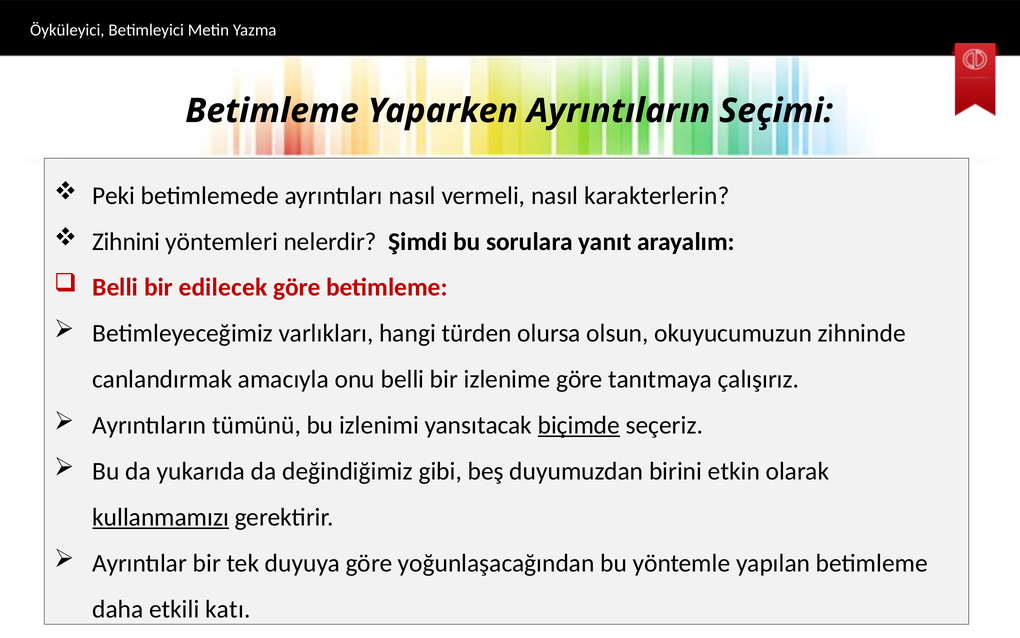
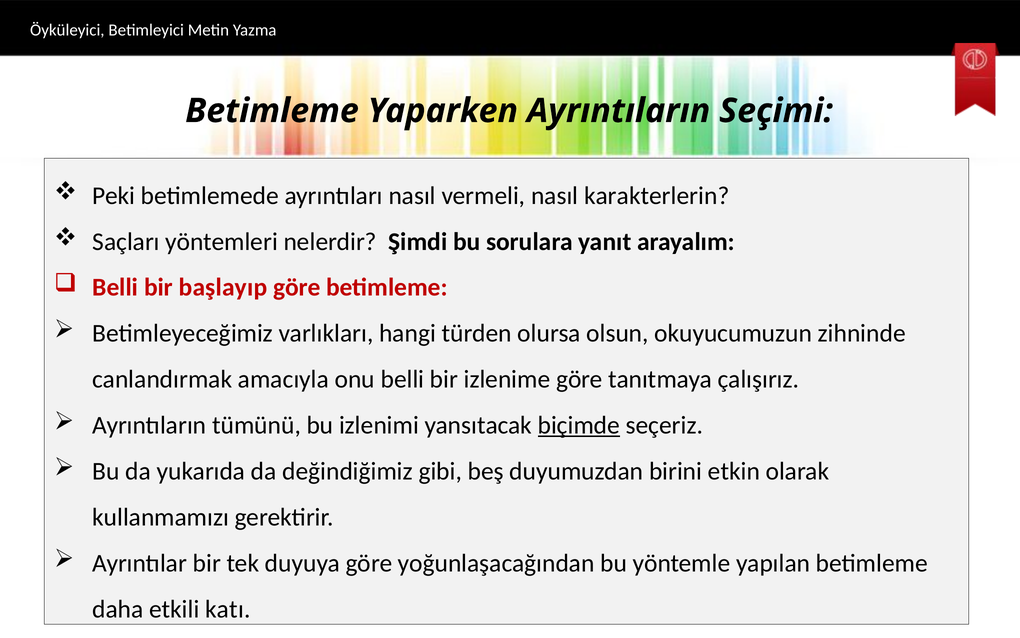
Zihnini: Zihnini -> Saçları
edilecek: edilecek -> başlayıp
kullanmamızı underline: present -> none
